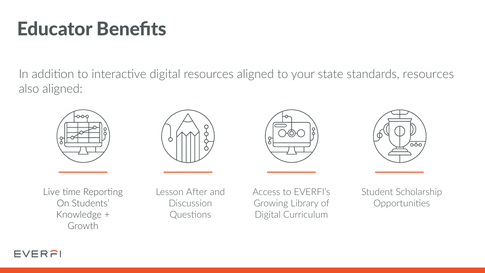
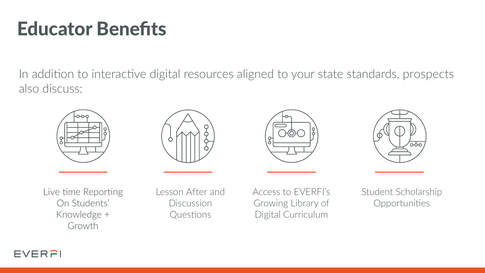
standards resources: resources -> prospects
also aligned: aligned -> discuss
